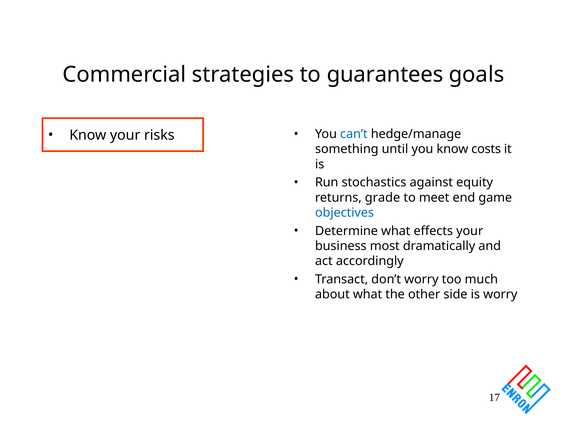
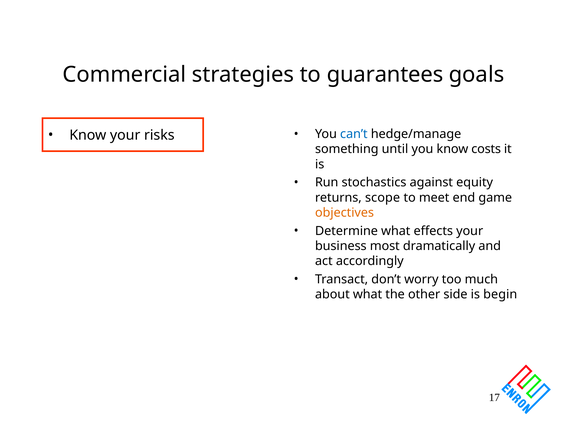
grade: grade -> scope
objectives colour: blue -> orange
is worry: worry -> begin
